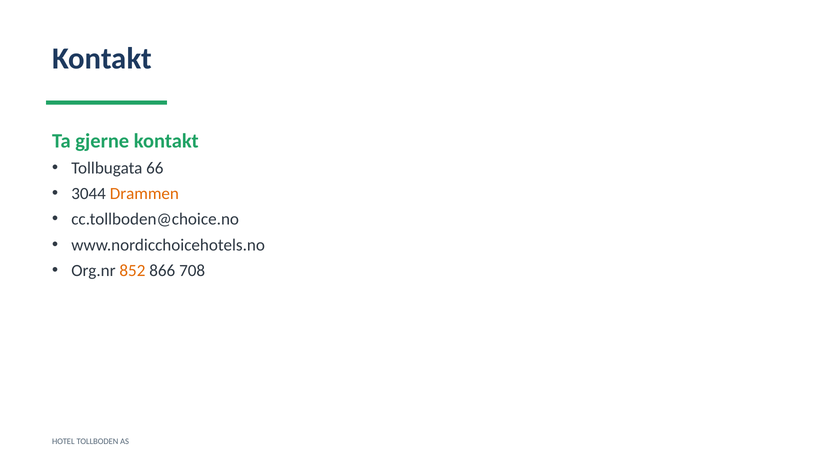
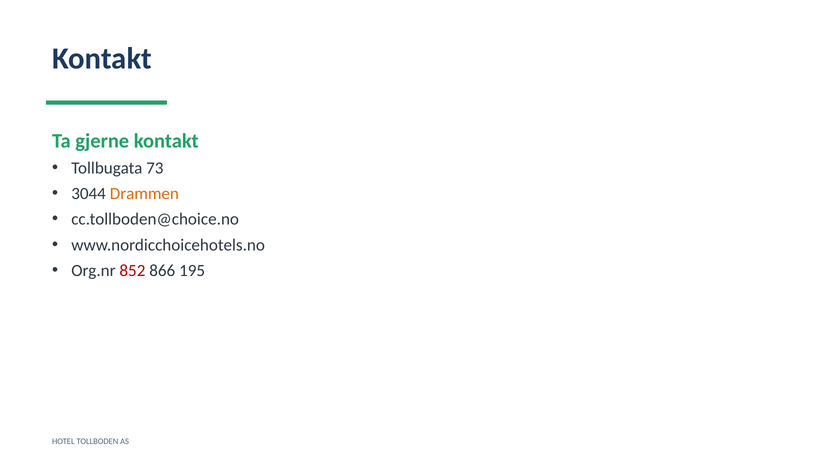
66: 66 -> 73
852 colour: orange -> red
708: 708 -> 195
